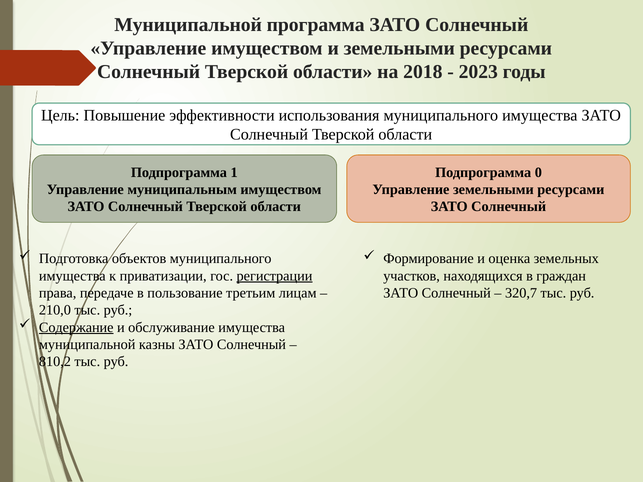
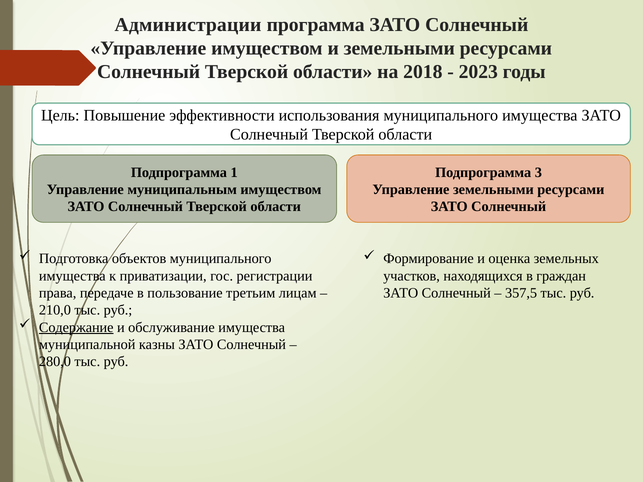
Муниципальной at (188, 25): Муниципальной -> Администрации
0: 0 -> 3
регистрации underline: present -> none
320,7: 320,7 -> 357,5
810,2: 810,2 -> 280,0
